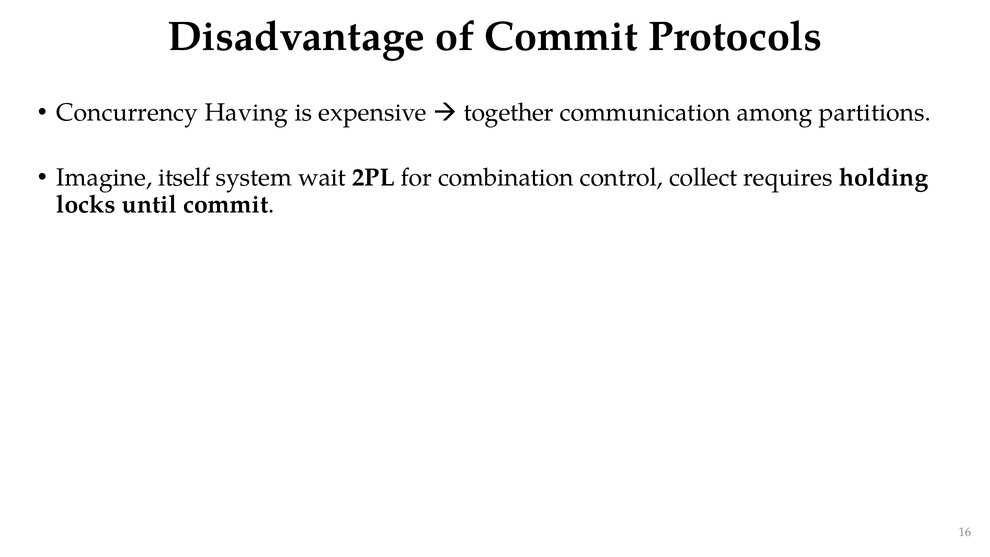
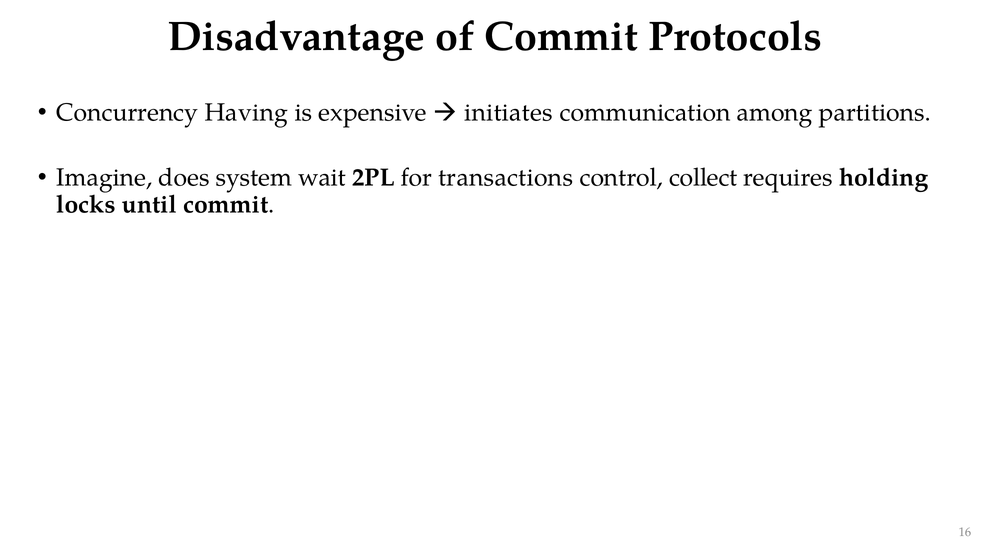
together: together -> initiates
itself: itself -> does
combination: combination -> transactions
